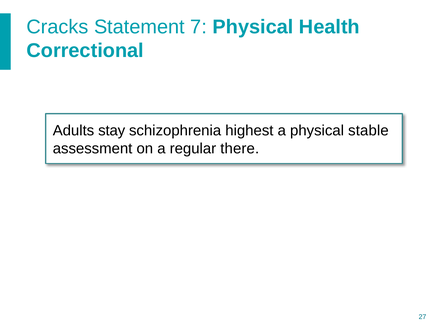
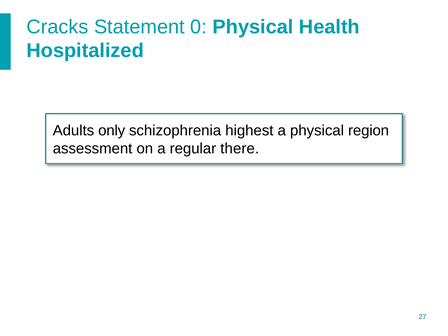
7: 7 -> 0
Correctional: Correctional -> Hospitalized
stay: stay -> only
stable: stable -> region
